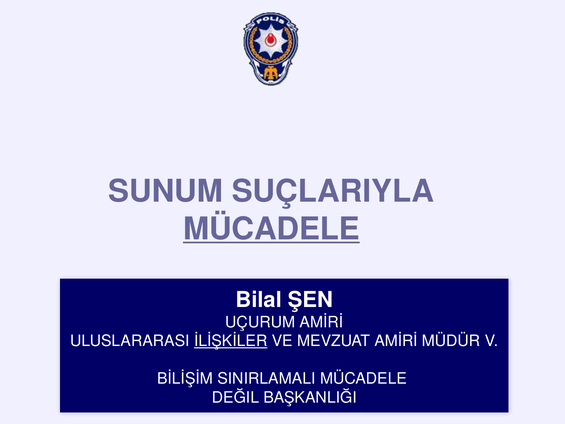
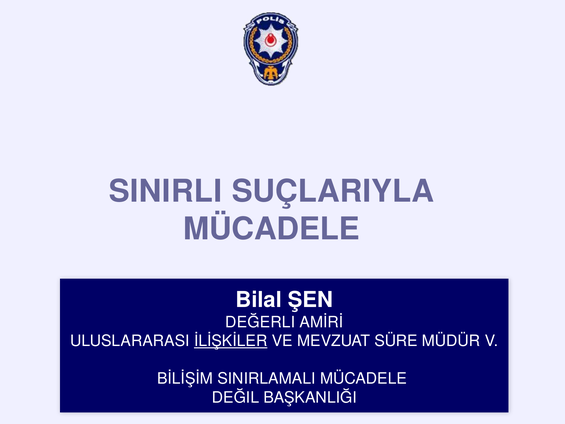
SUNUM: SUNUM -> SINIRLI
MÜCADELE at (271, 229) underline: present -> none
UÇURUM: UÇURUM -> DEĞERLI
MEVZUAT AMİRİ: AMİRİ -> SÜRE
